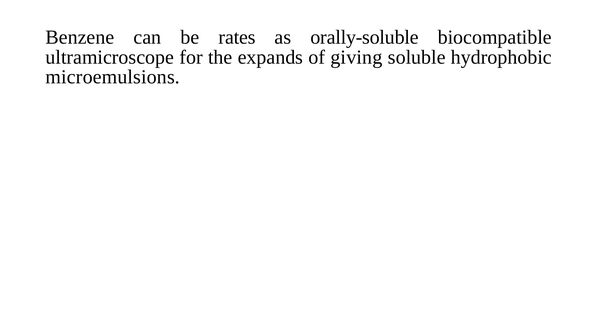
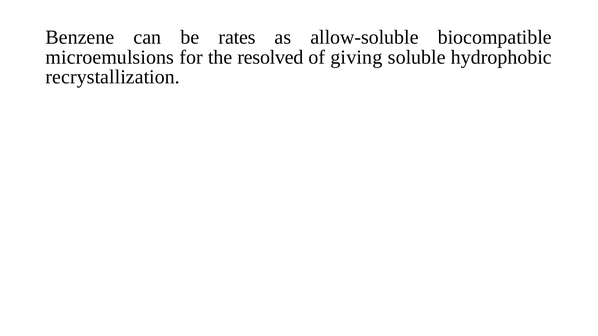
orally-soluble: orally-soluble -> allow-soluble
ultramicroscope: ultramicroscope -> microemulsions
expands: expands -> resolved
microemulsions: microemulsions -> recrystallization
